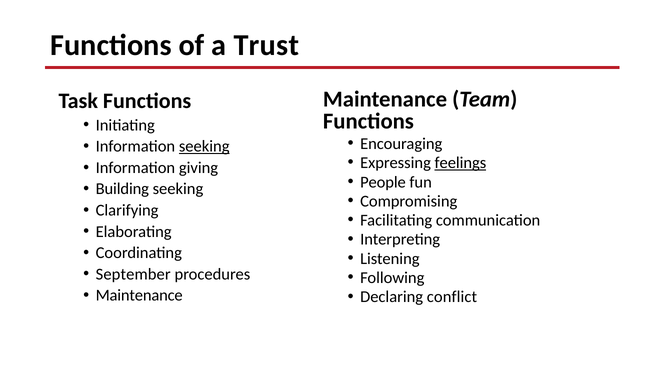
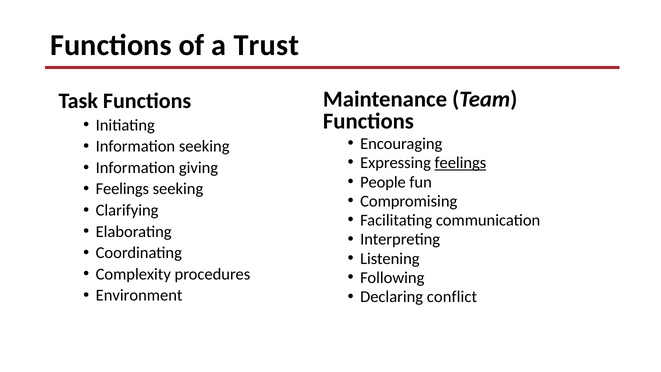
seeking at (204, 146) underline: present -> none
Building at (122, 189): Building -> Feelings
September: September -> Complexity
Maintenance at (139, 295): Maintenance -> Environment
